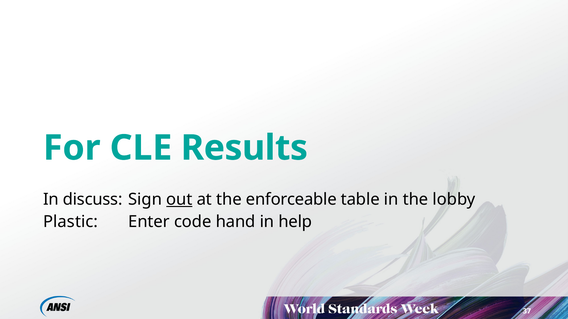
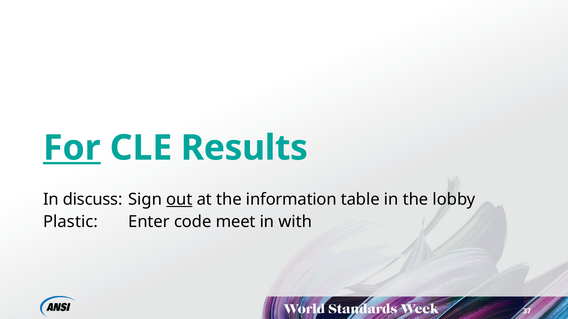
For underline: none -> present
enforceable: enforceable -> information
hand: hand -> meet
help: help -> with
